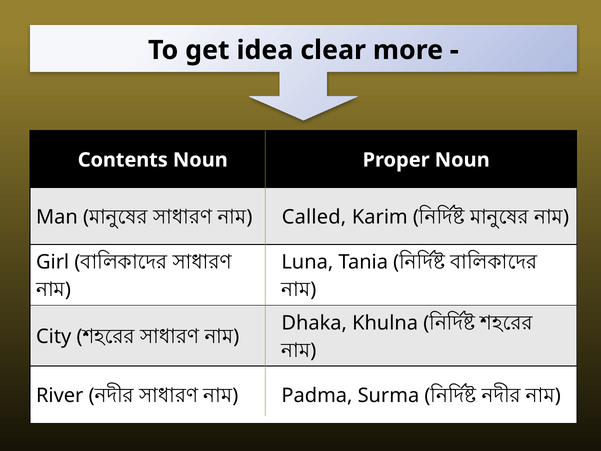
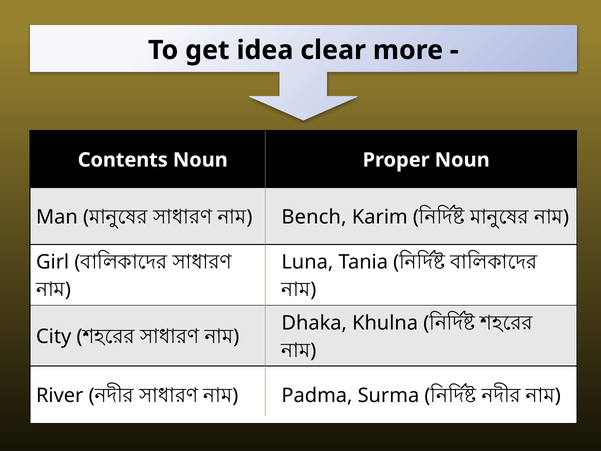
Called: Called -> Bench
